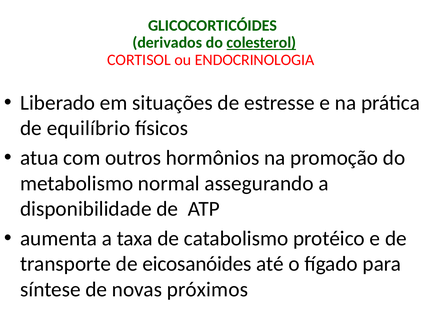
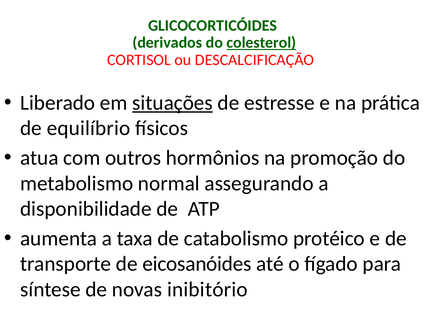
ENDOCRINOLOGIA: ENDOCRINOLOGIA -> DESCALCIFICAÇÃO
situações underline: none -> present
próximos: próximos -> inibitório
